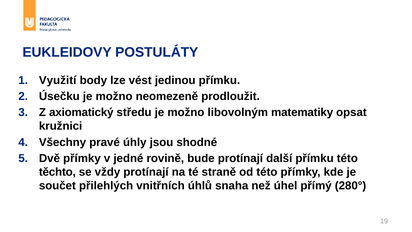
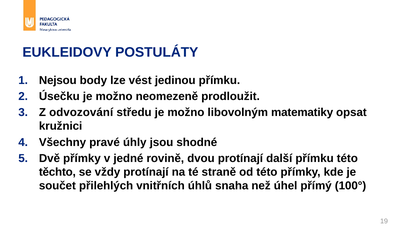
Využití: Využití -> Nejsou
axiomatický: axiomatický -> odvozování
bude: bude -> dvou
280°: 280° -> 100°
